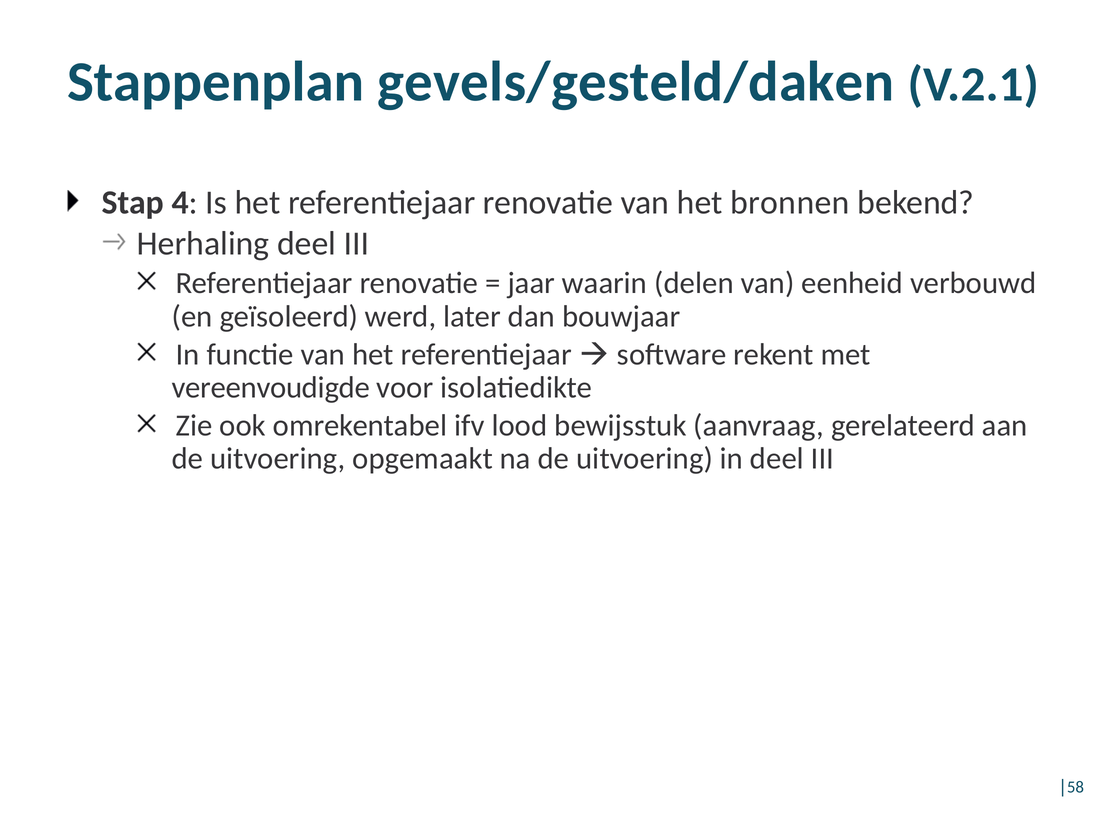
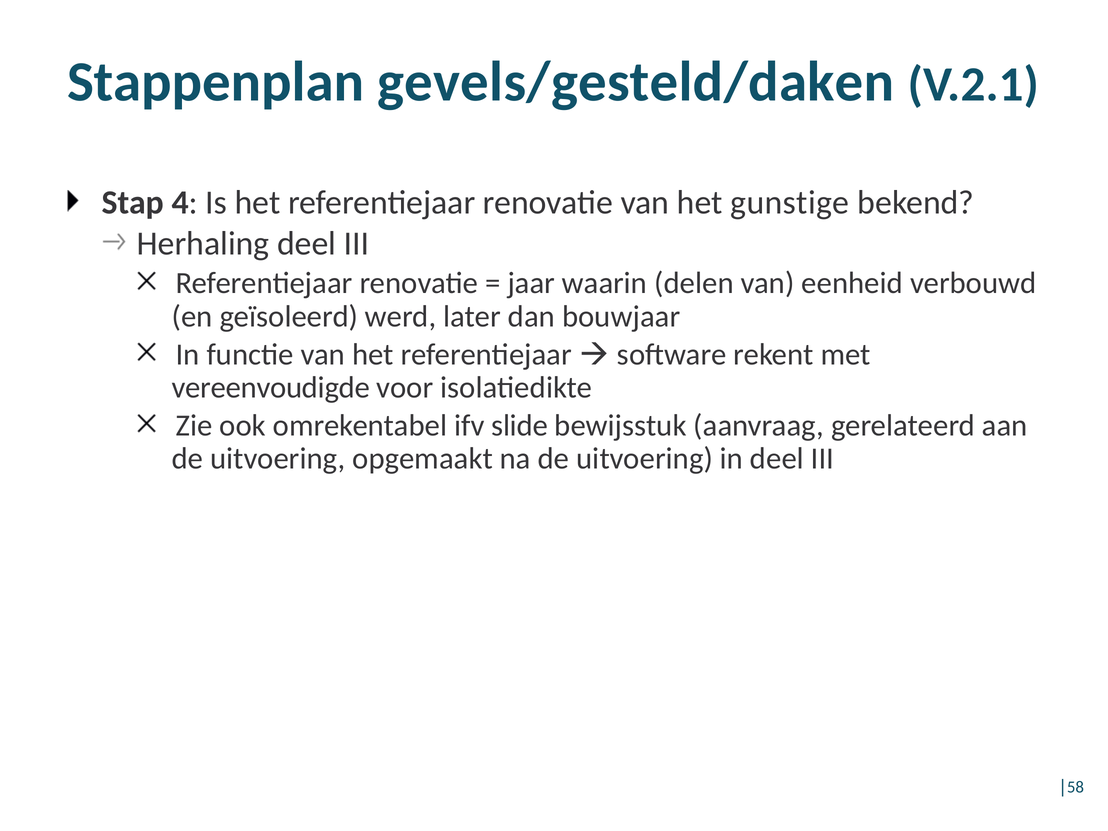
bronnen: bronnen -> gunstige
lood: lood -> slide
